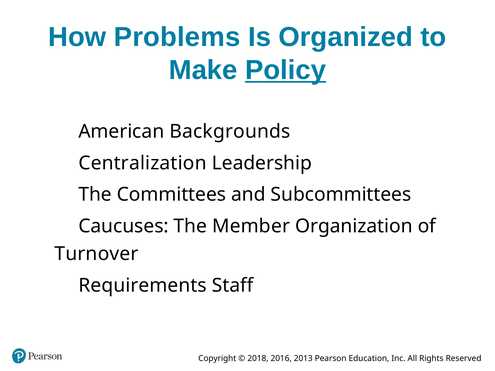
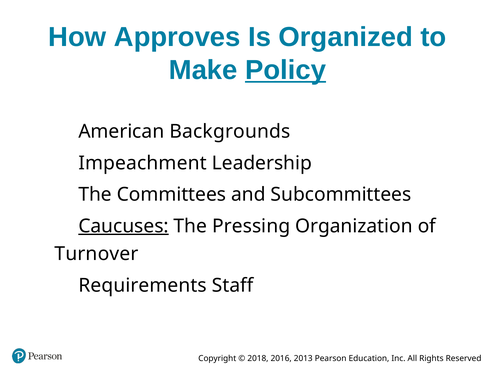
Problems: Problems -> Approves
Centralization: Centralization -> Impeachment
Caucuses underline: none -> present
Member: Member -> Pressing
